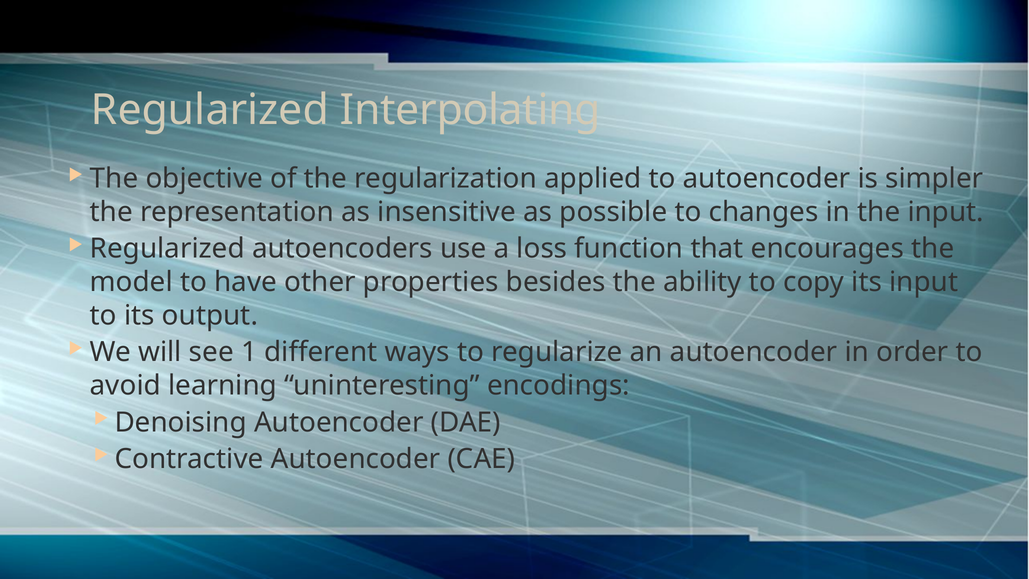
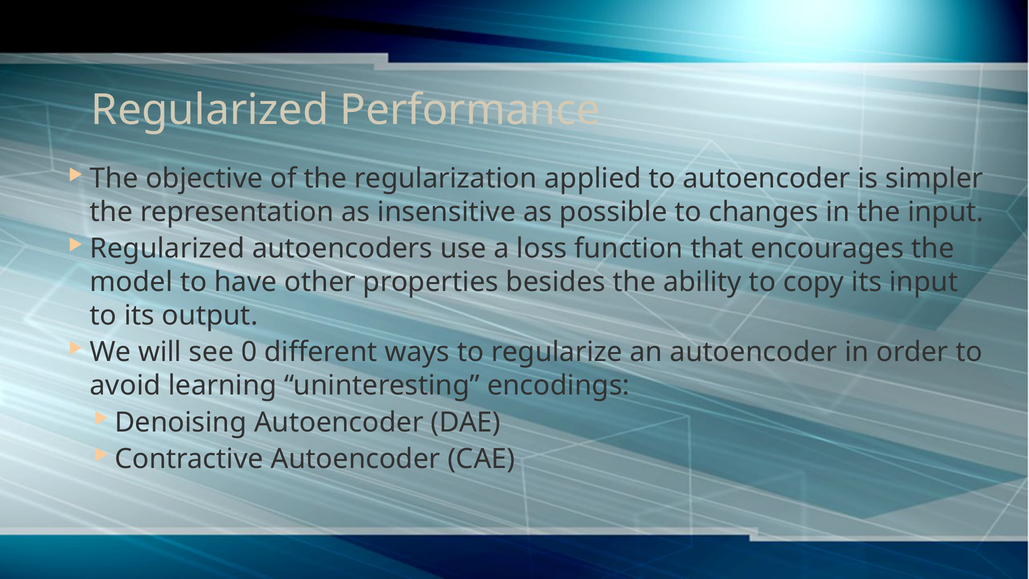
Interpolating: Interpolating -> Performance
1: 1 -> 0
